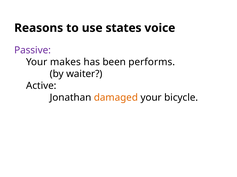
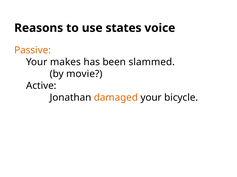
Passive colour: purple -> orange
performs: performs -> slammed
waiter: waiter -> movie
